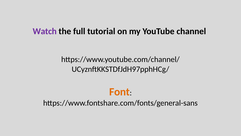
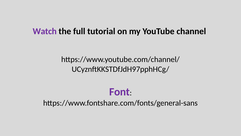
Font colour: orange -> purple
